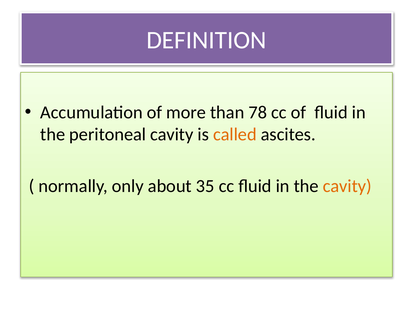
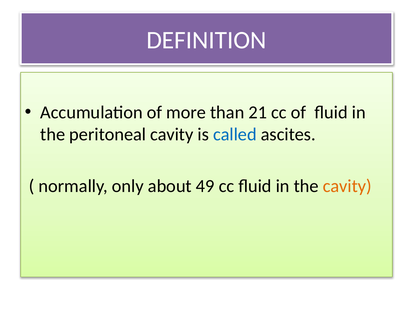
78: 78 -> 21
called colour: orange -> blue
35: 35 -> 49
